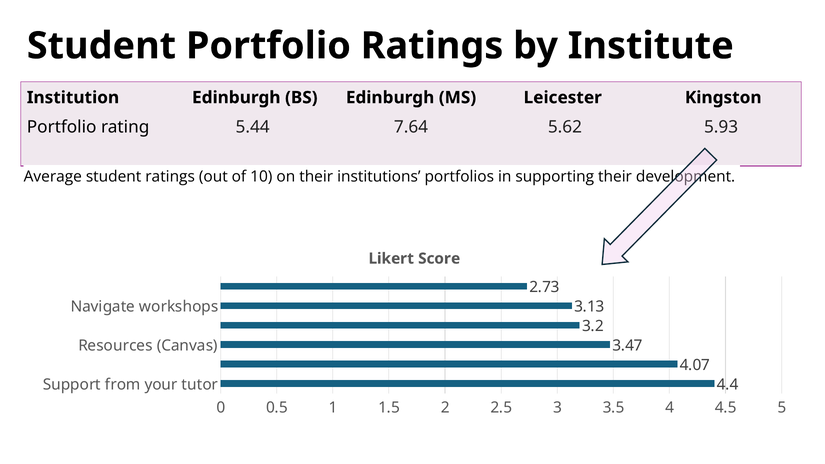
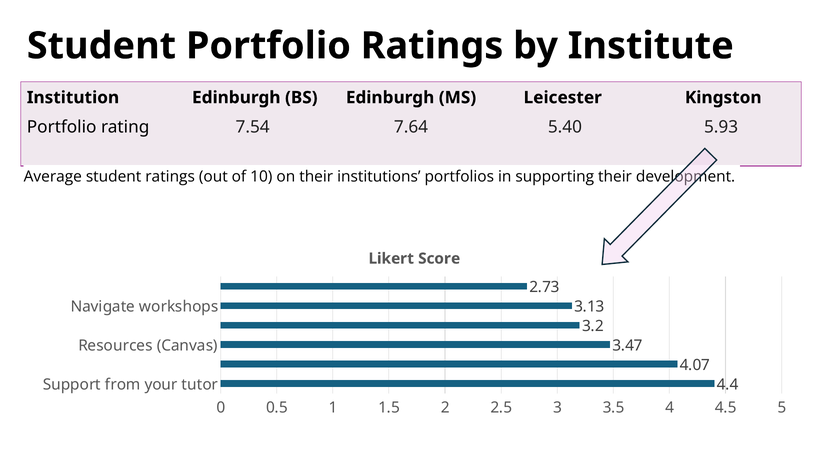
5.44: 5.44 -> 7.54
5.62: 5.62 -> 5.40
